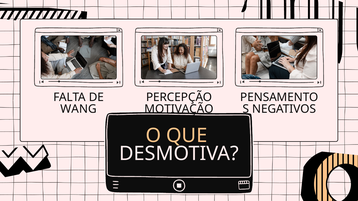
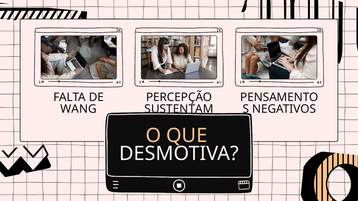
MOTIVAÇÃO: MOTIVAÇÃO -> SUSTENTAM
